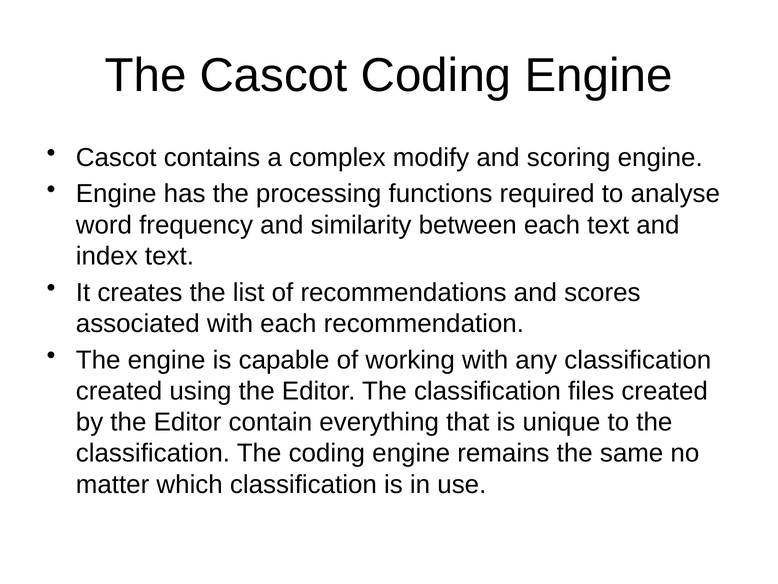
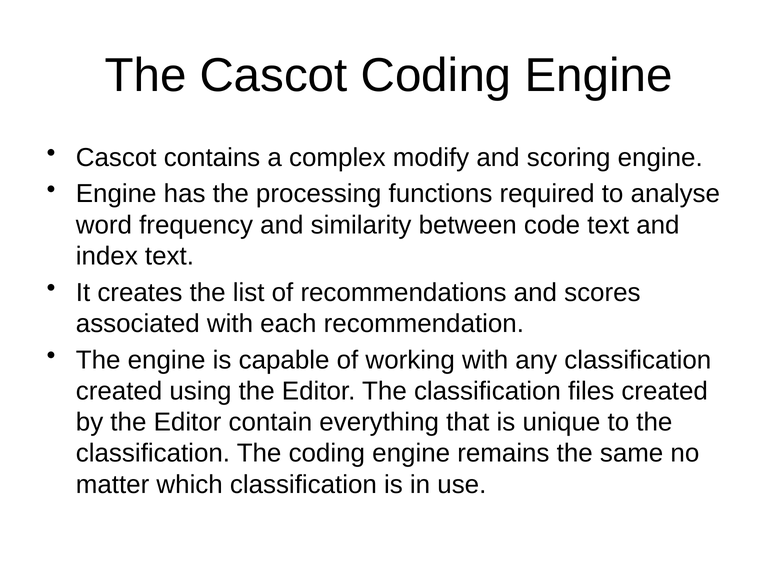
between each: each -> code
